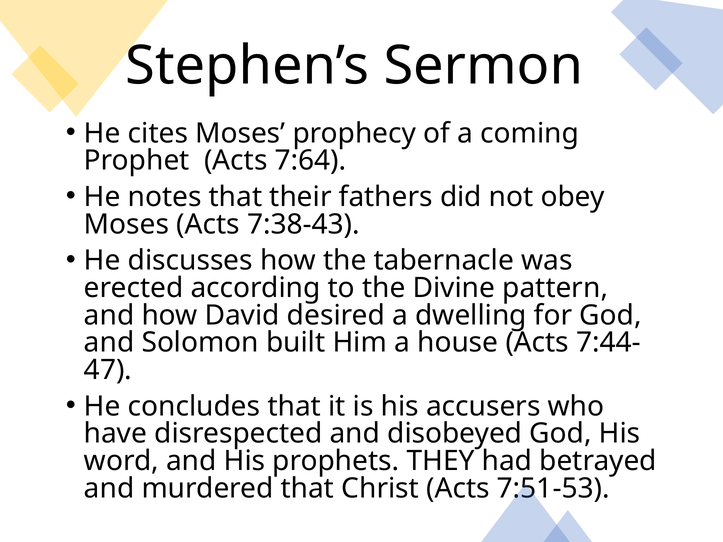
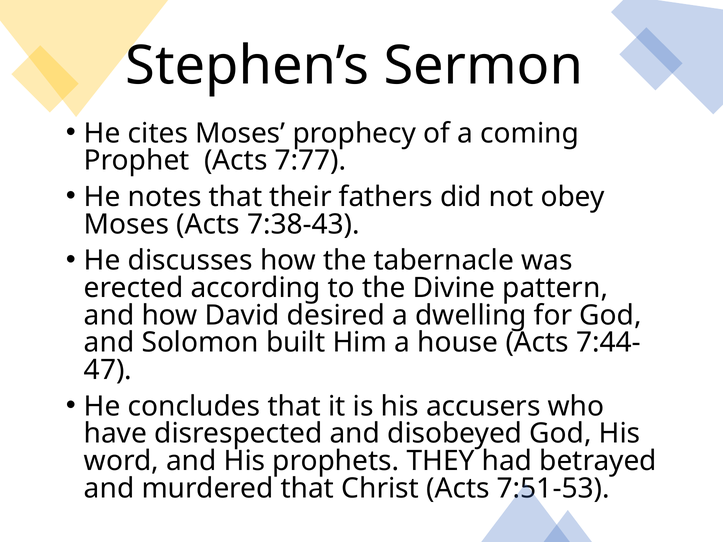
7:64: 7:64 -> 7:77
